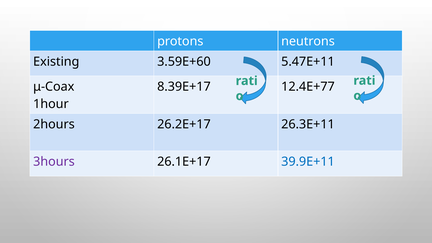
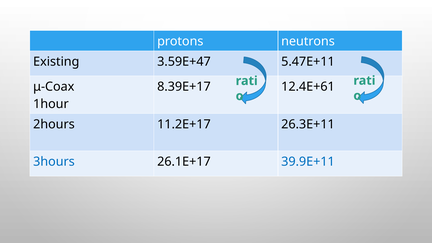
3.59E+60: 3.59E+60 -> 3.59E+47
12.4E+77: 12.4E+77 -> 12.4E+61
26.2E+17: 26.2E+17 -> 11.2E+17
3hours colour: purple -> blue
